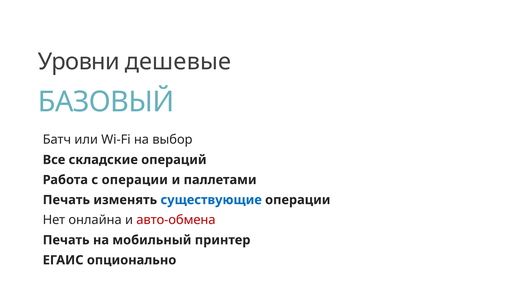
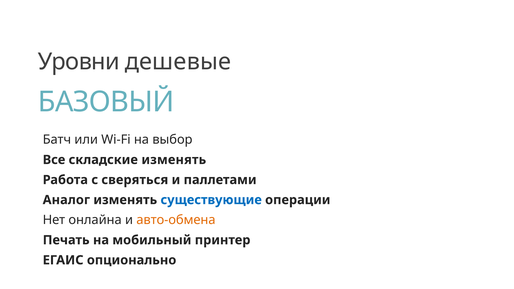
складские операций: операций -> изменять
с операции: операции -> сверяться
Печать at (66, 200): Печать -> Аналог
авто-обмена colour: red -> orange
